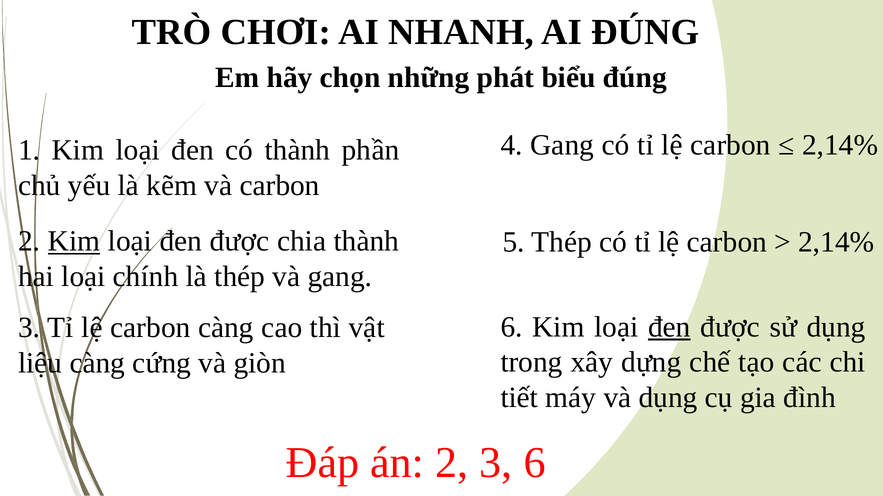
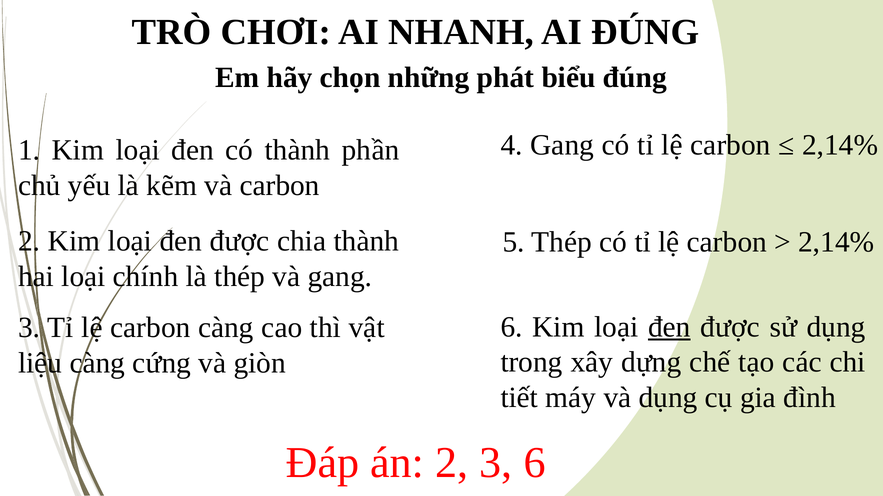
Kim at (74, 241) underline: present -> none
